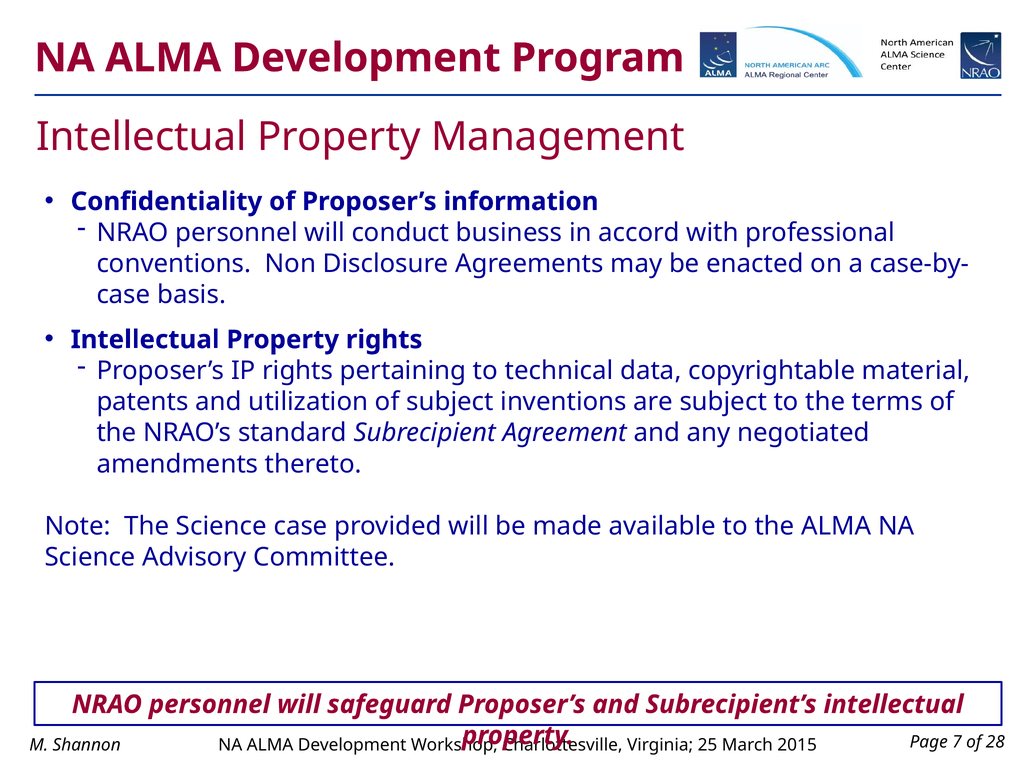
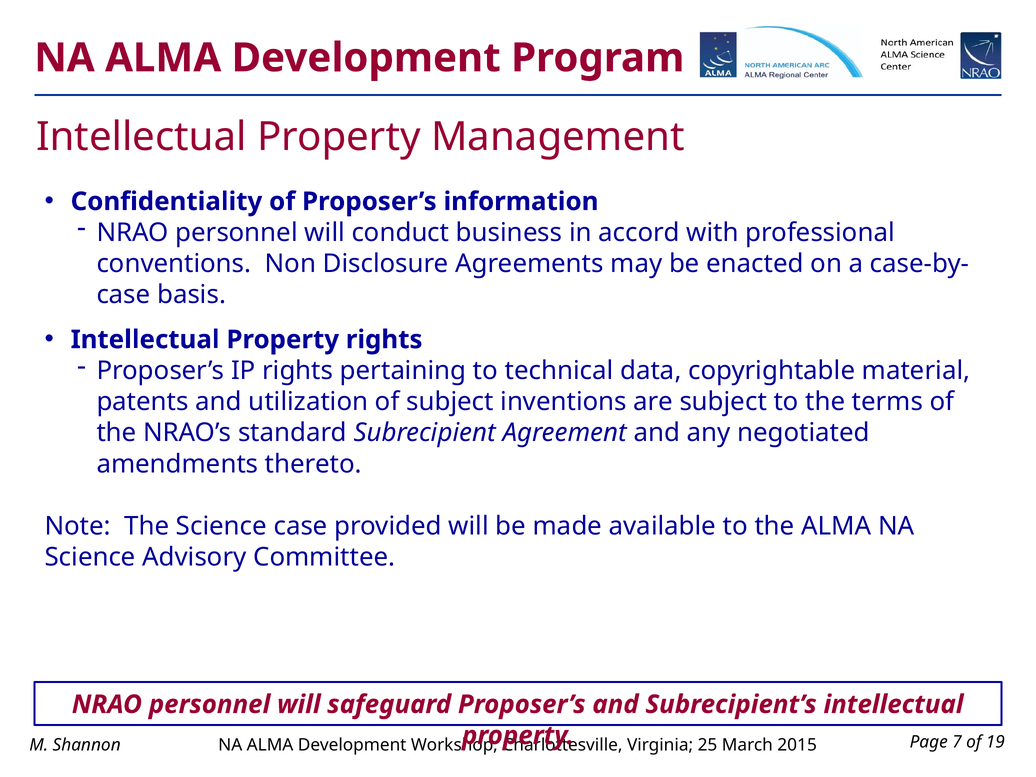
28: 28 -> 19
